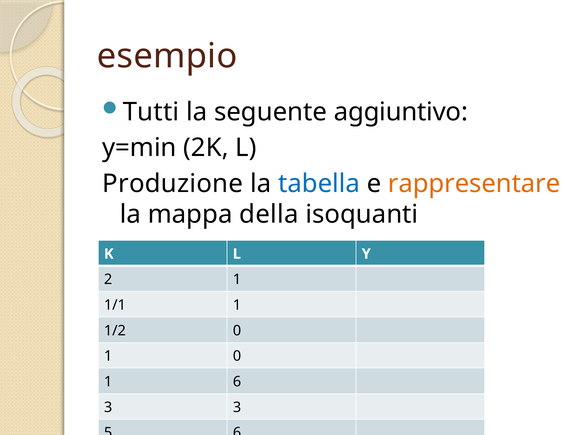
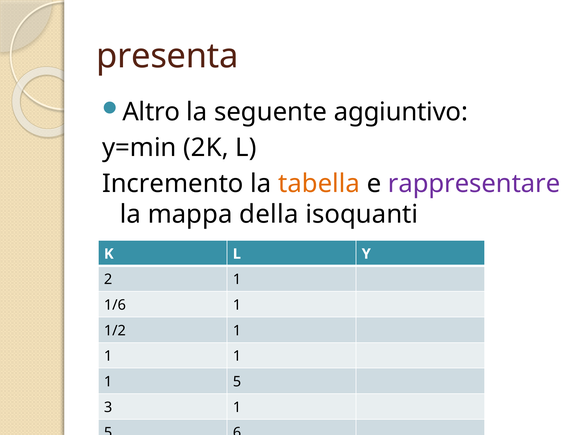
esempio: esempio -> presenta
Tutti: Tutti -> Altro
Produzione: Produzione -> Incremento
tabella colour: blue -> orange
rappresentare colour: orange -> purple
1/1: 1/1 -> 1/6
1/2 0: 0 -> 1
0 at (237, 356): 0 -> 1
6 at (237, 382): 6 -> 5
3 3: 3 -> 1
